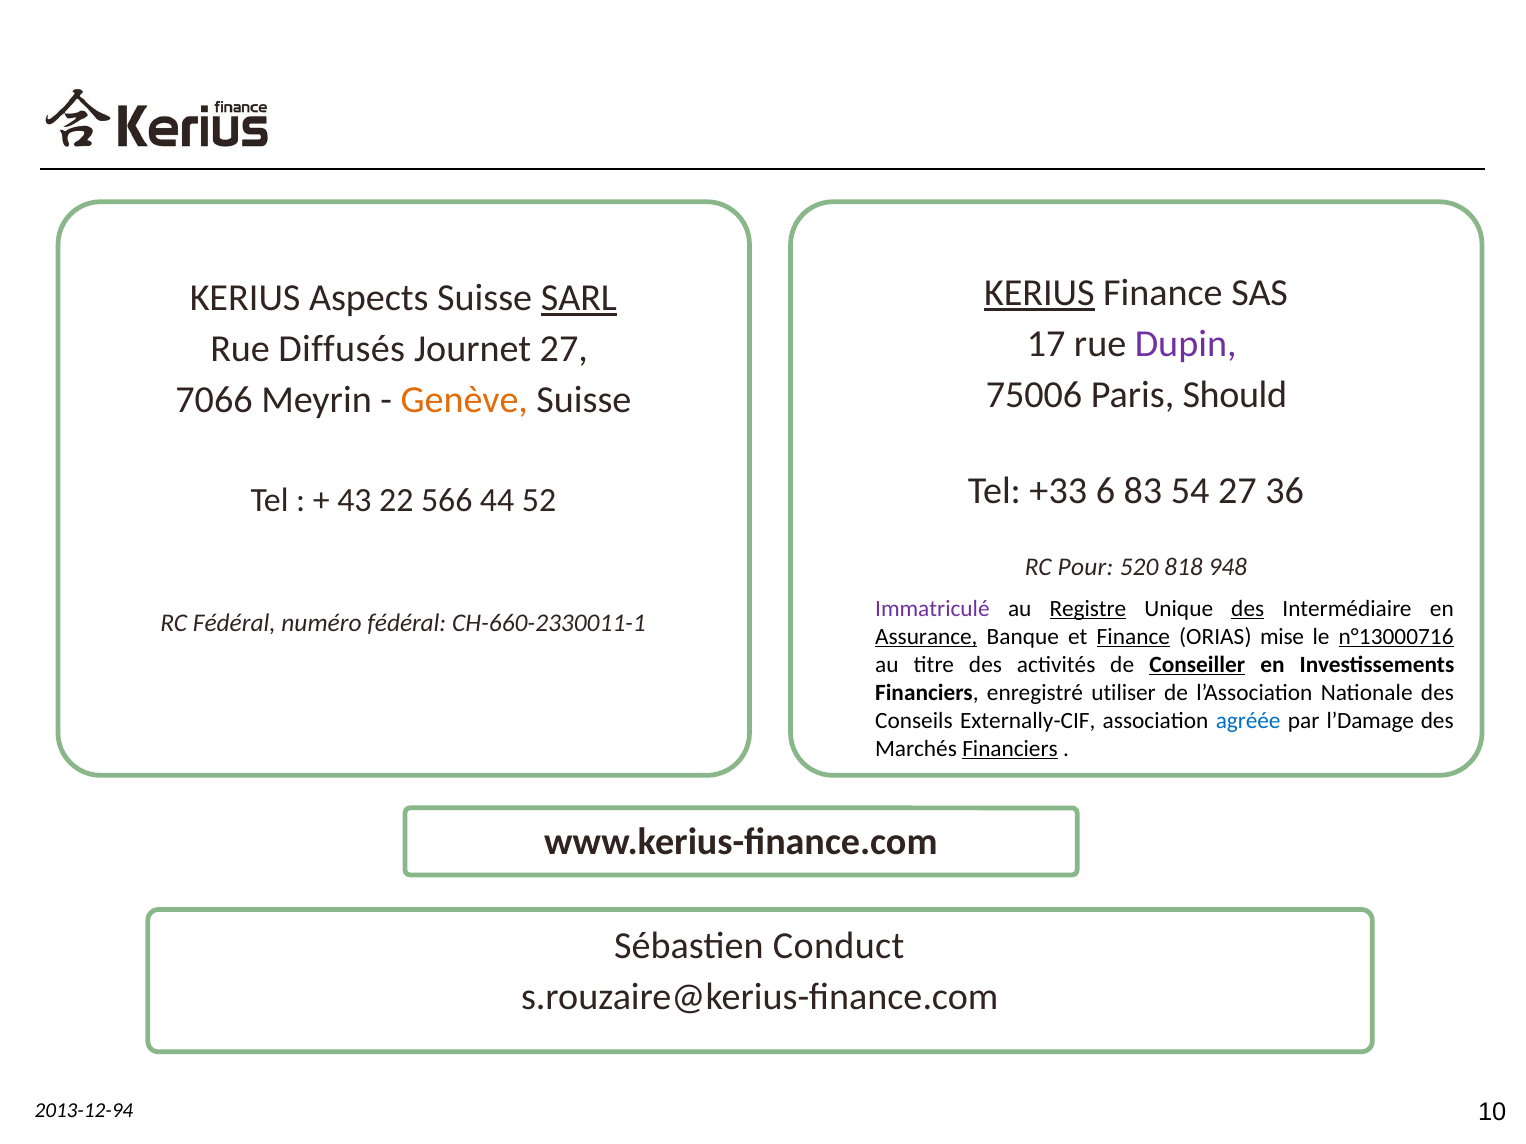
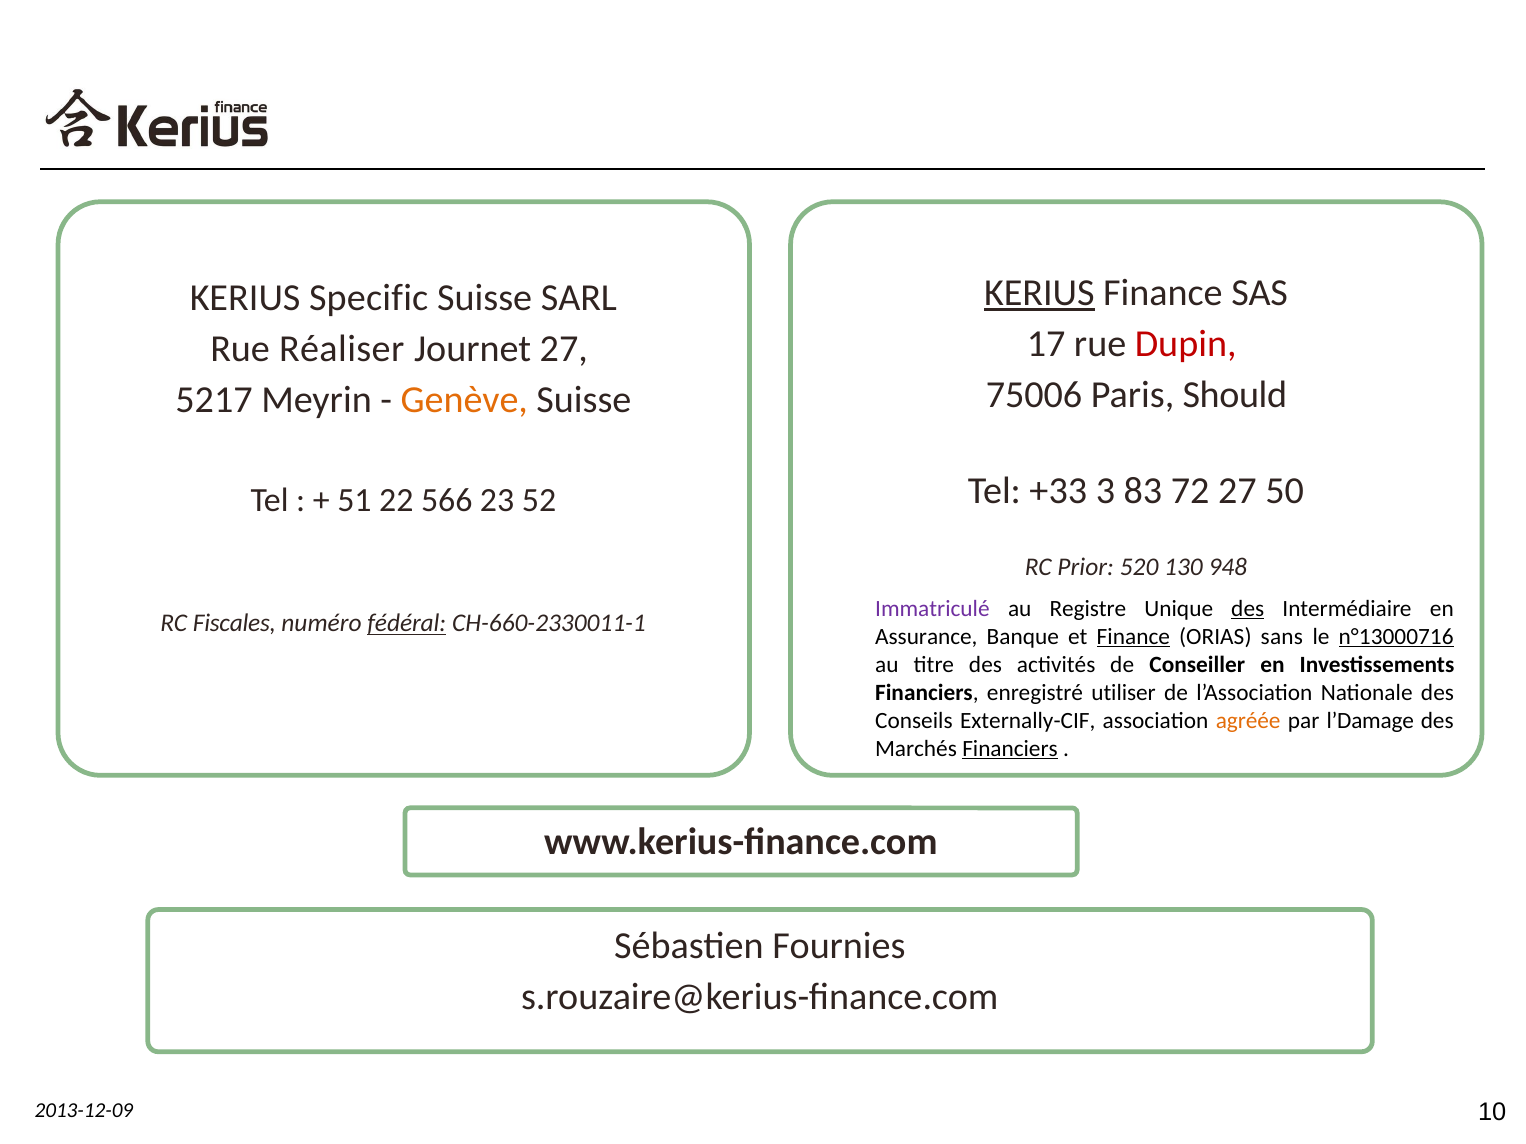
Aspects: Aspects -> Specific
SARL underline: present -> none
Dupin colour: purple -> red
Diffusés: Diffusés -> Réaliser
7066: 7066 -> 5217
6: 6 -> 3
54: 54 -> 72
36: 36 -> 50
43: 43 -> 51
44: 44 -> 23
Pour: Pour -> Prior
818: 818 -> 130
Registre underline: present -> none
RC Fédéral: Fédéral -> Fiscales
fédéral at (407, 624) underline: none -> present
Assurance underline: present -> none
mise: mise -> sans
Conseiller underline: present -> none
agréée colour: blue -> orange
Conduct: Conduct -> Fournies
2013-12-94: 2013-12-94 -> 2013-12-09
